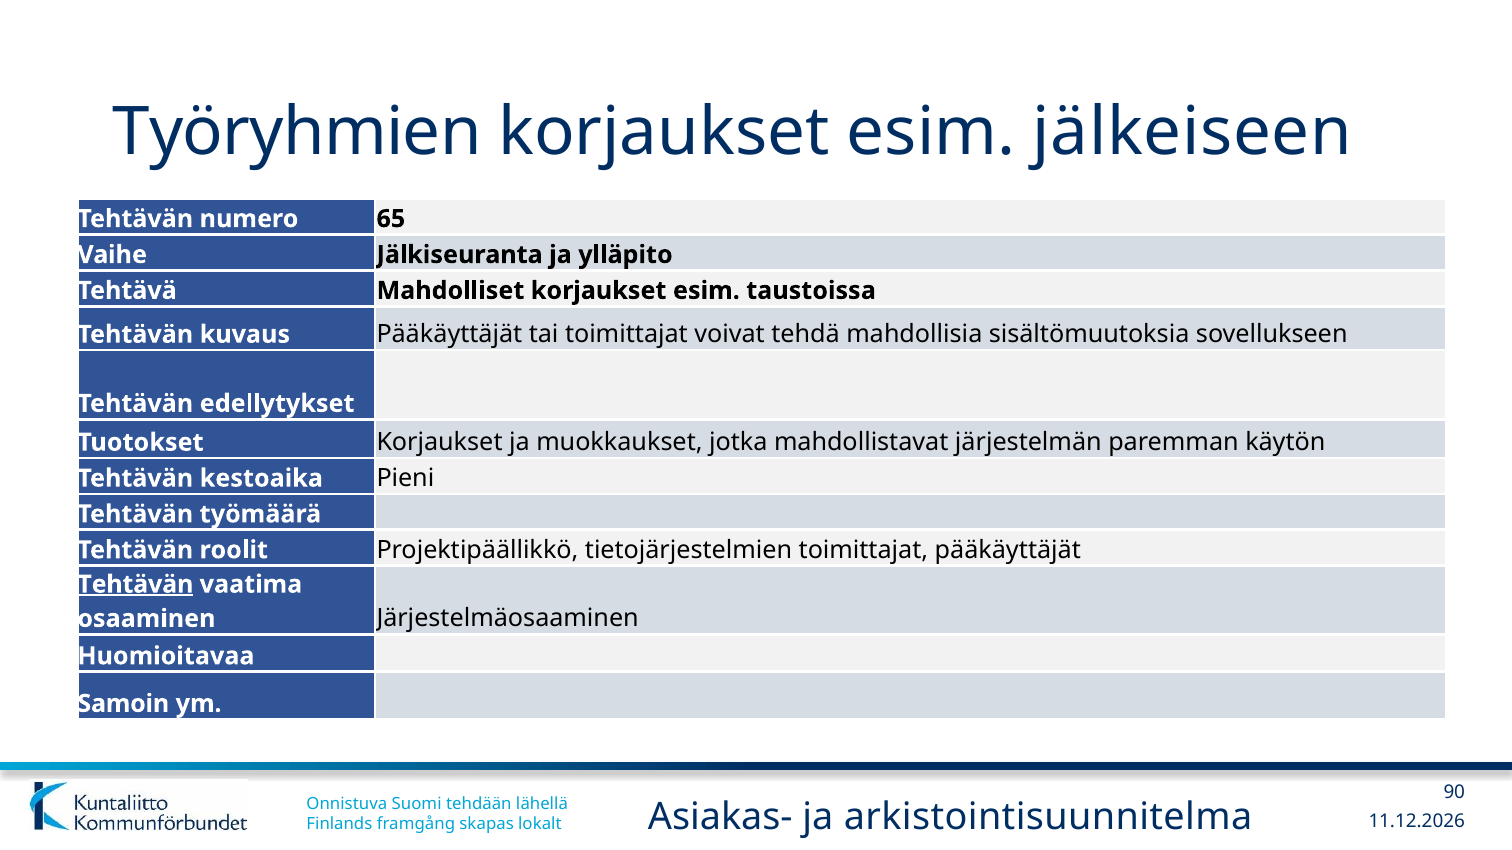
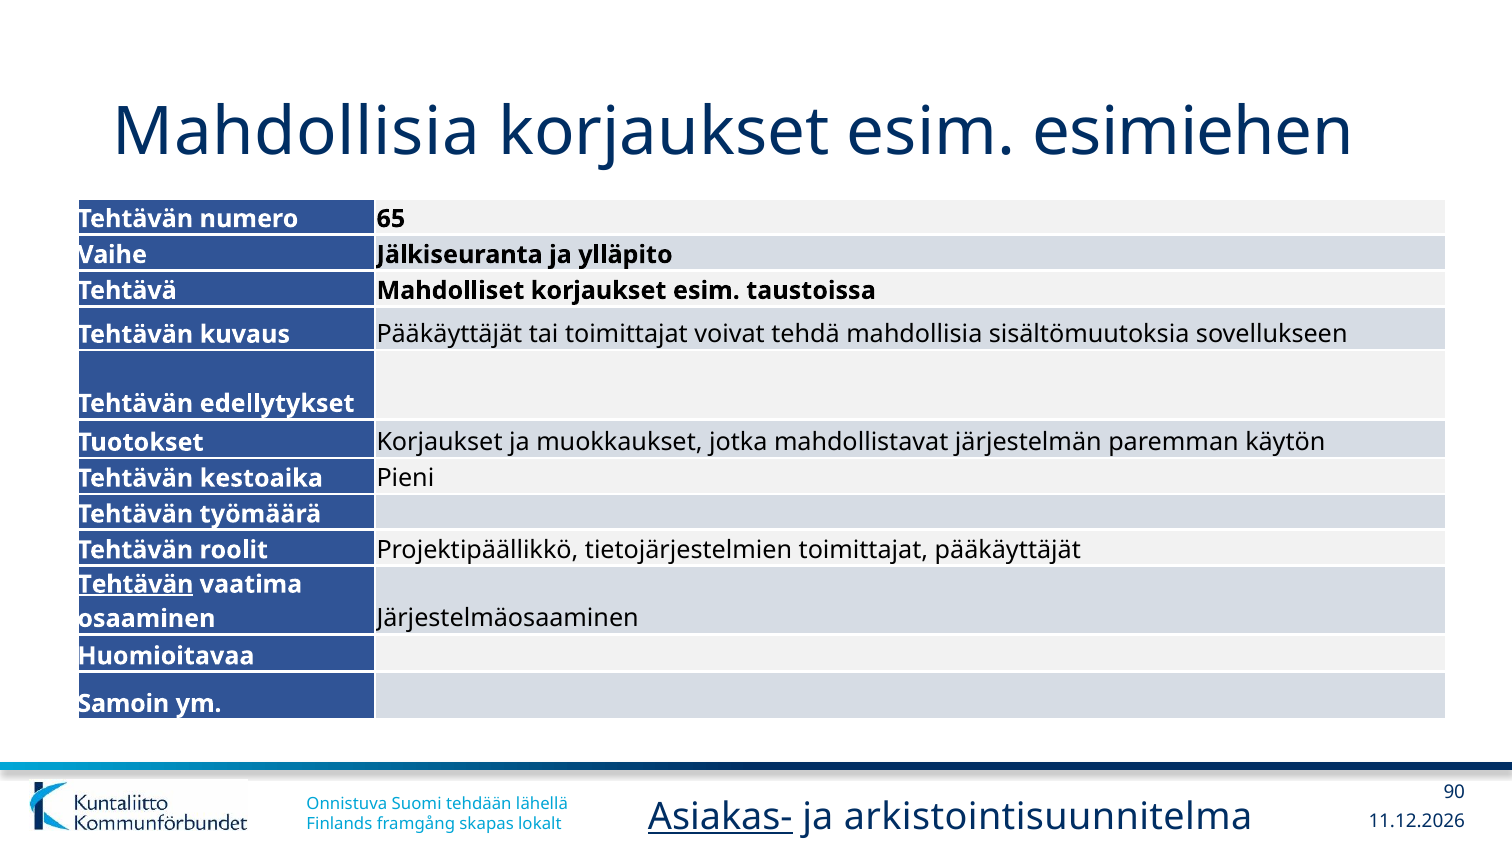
Työryhmien at (297, 133): Työryhmien -> Mahdollisia
jälkeiseen: jälkeiseen -> esimiehen
Asiakas- underline: none -> present
